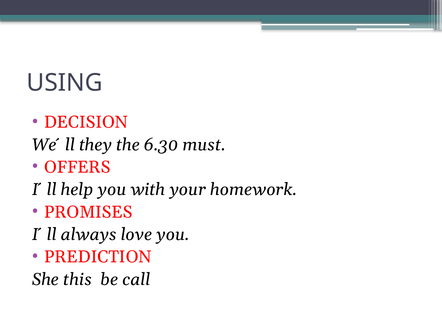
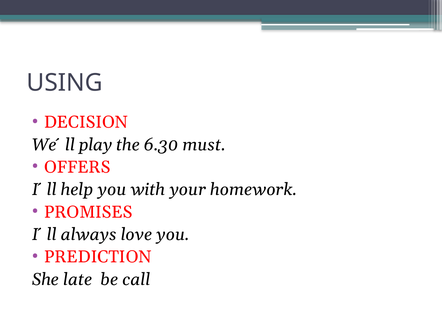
they: they -> play
this: this -> late
